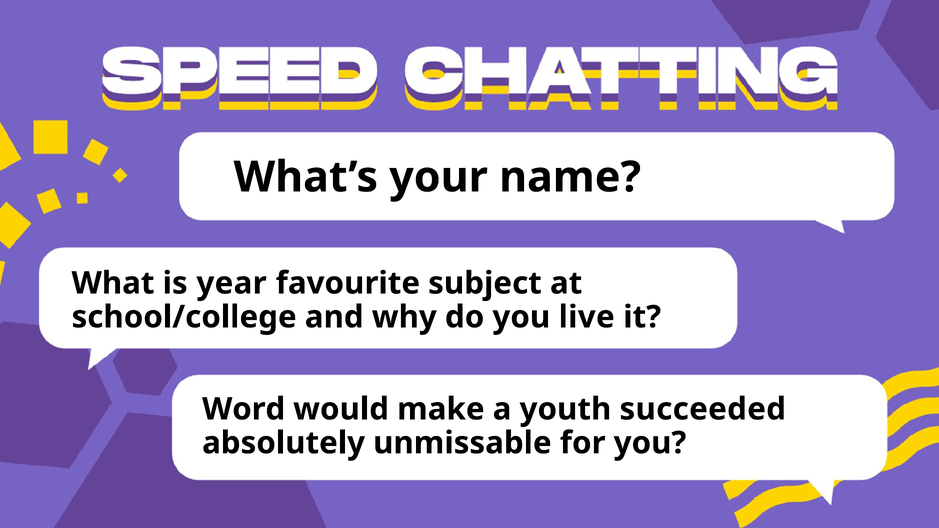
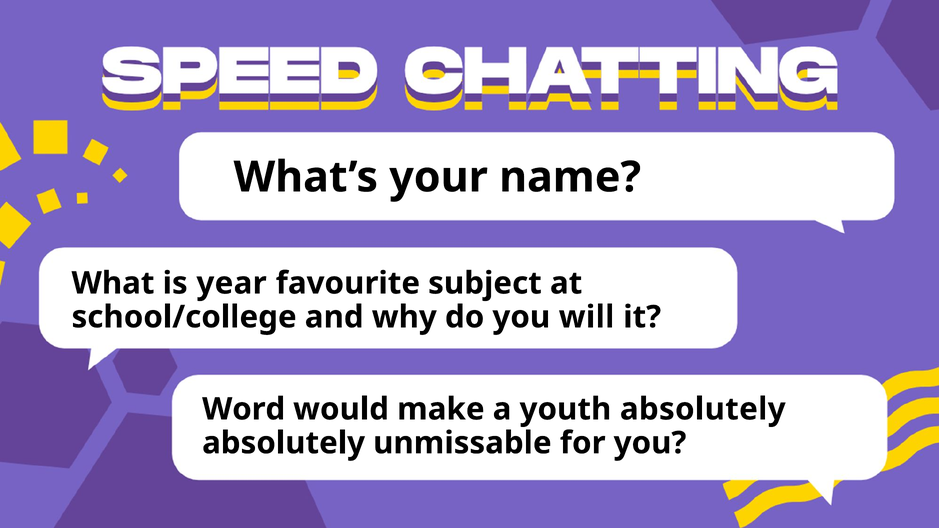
live: live -> will
youth succeeded: succeeded -> absolutely
